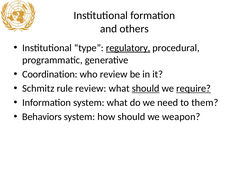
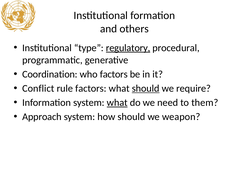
who review: review -> factors
Schmitz: Schmitz -> Conflict
rule review: review -> factors
require underline: present -> none
what at (117, 103) underline: none -> present
Behaviors: Behaviors -> Approach
